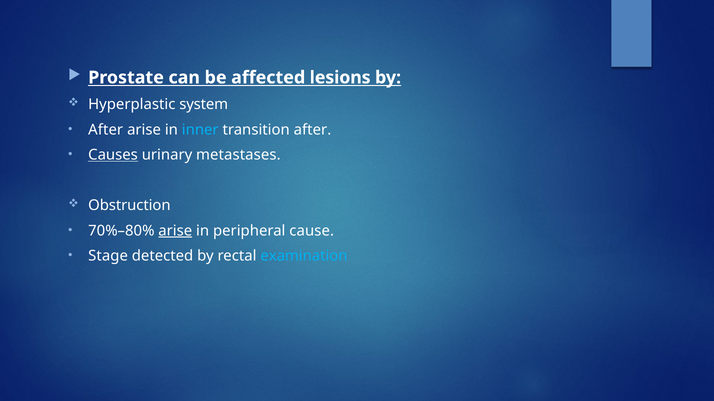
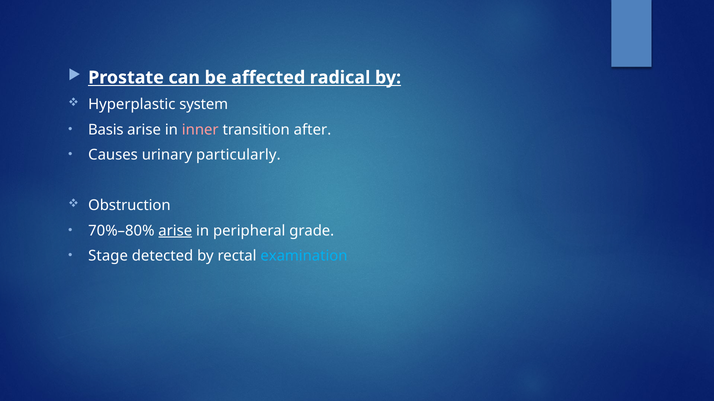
lesions: lesions -> radical
After at (106, 130): After -> Basis
inner colour: light blue -> pink
Causes underline: present -> none
metastases: metastases -> particularly
cause: cause -> grade
